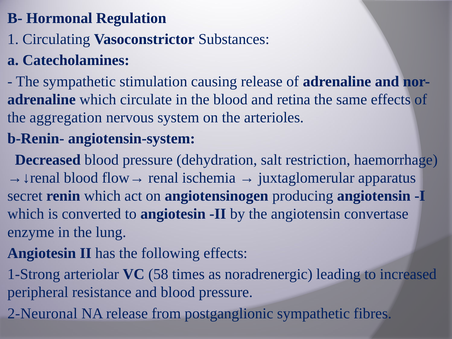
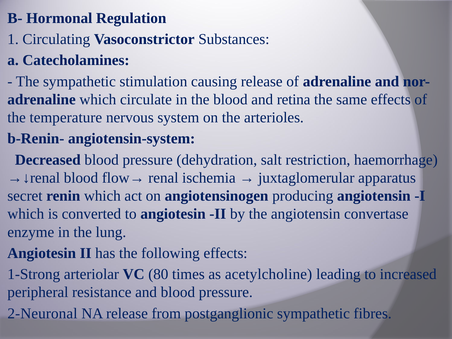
aggregation: aggregation -> temperature
58: 58 -> 80
noradrenergic: noradrenergic -> acetylcholine
